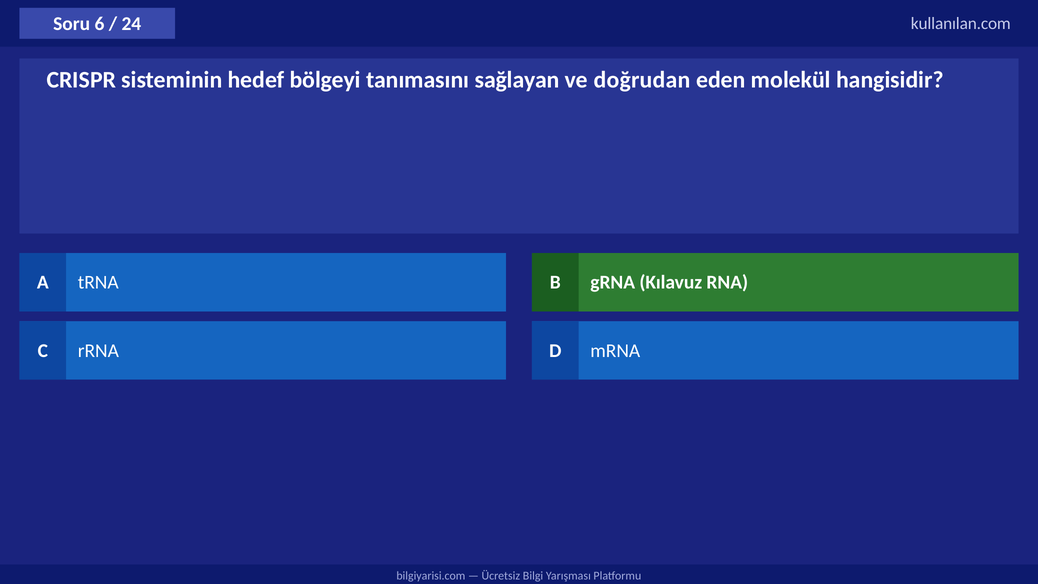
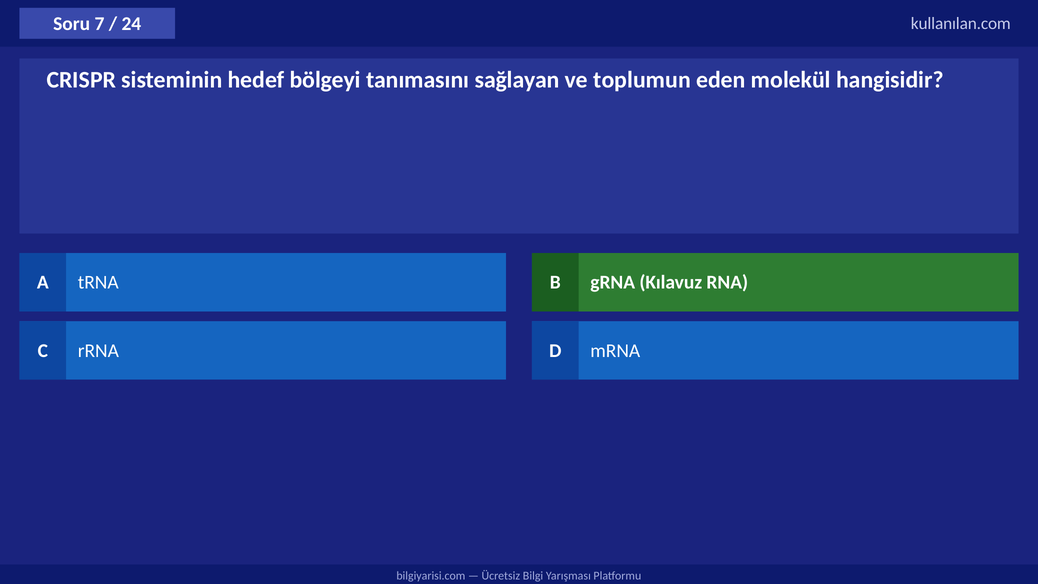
6: 6 -> 7
doğrudan: doğrudan -> toplumun
